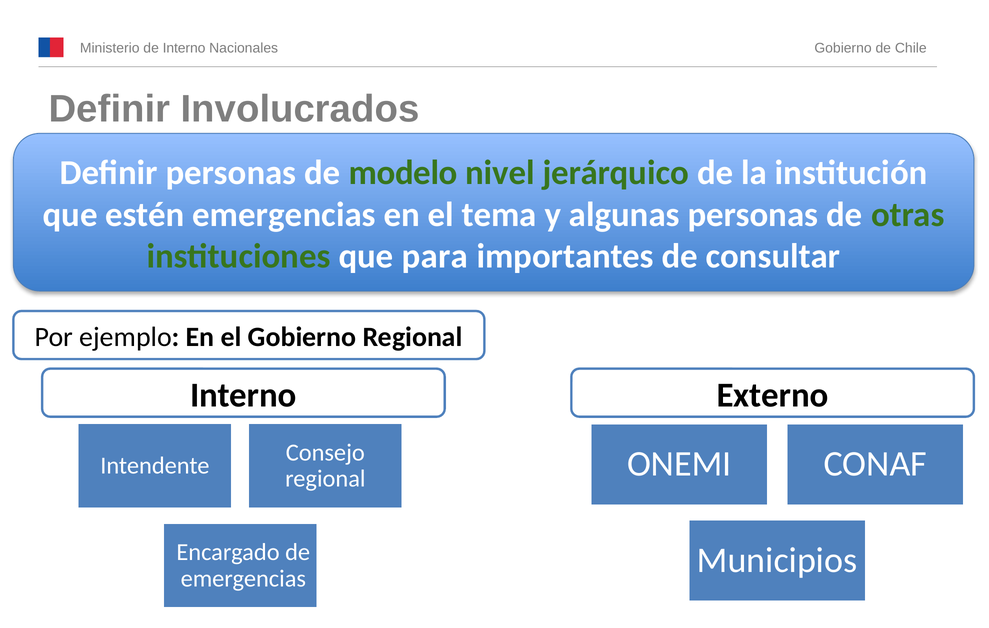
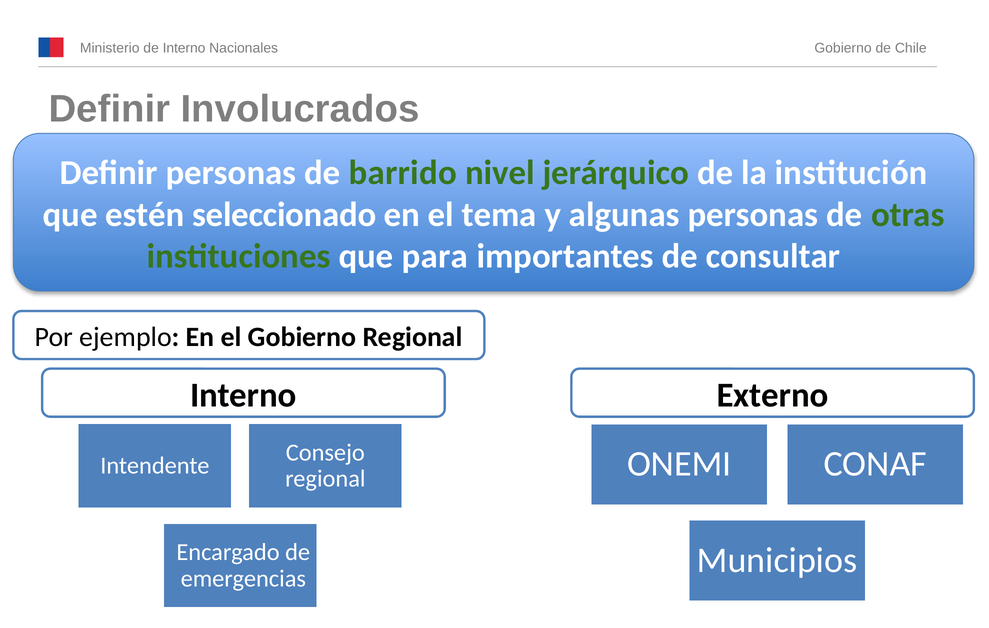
modelo: modelo -> barrido
estén emergencias: emergencias -> seleccionado
